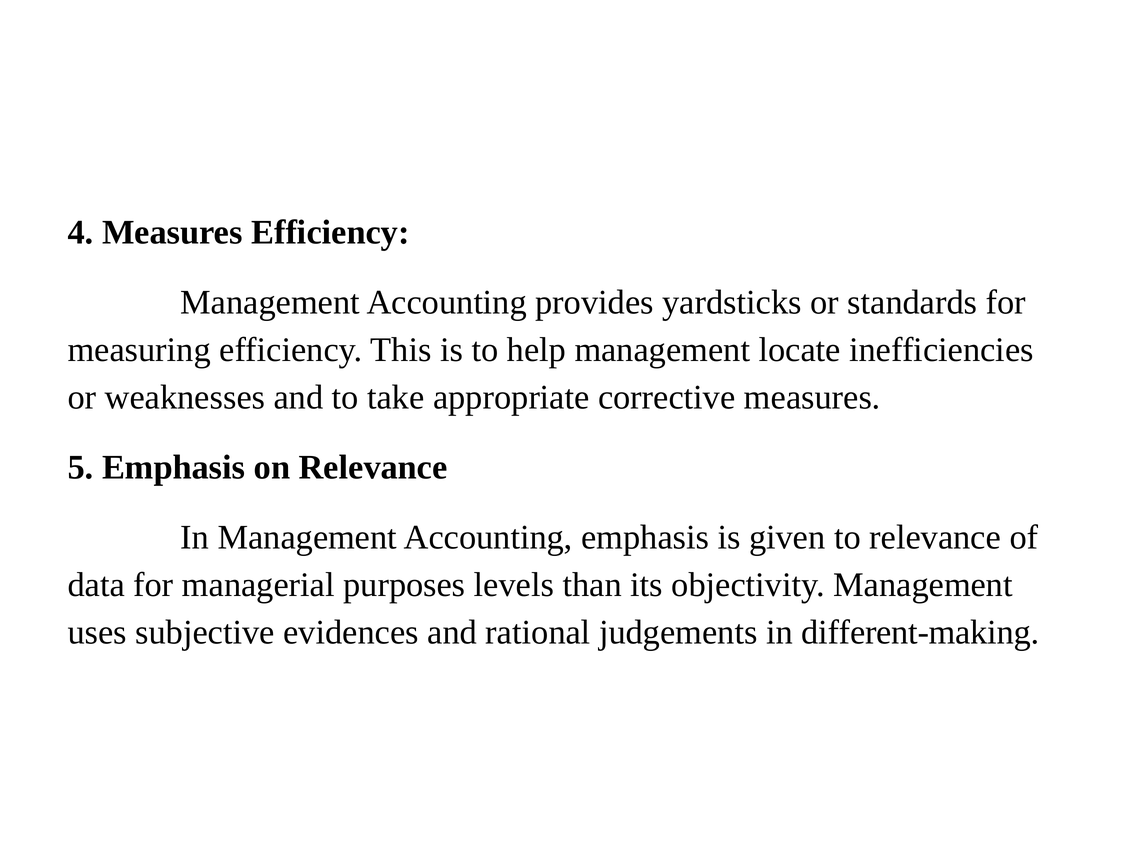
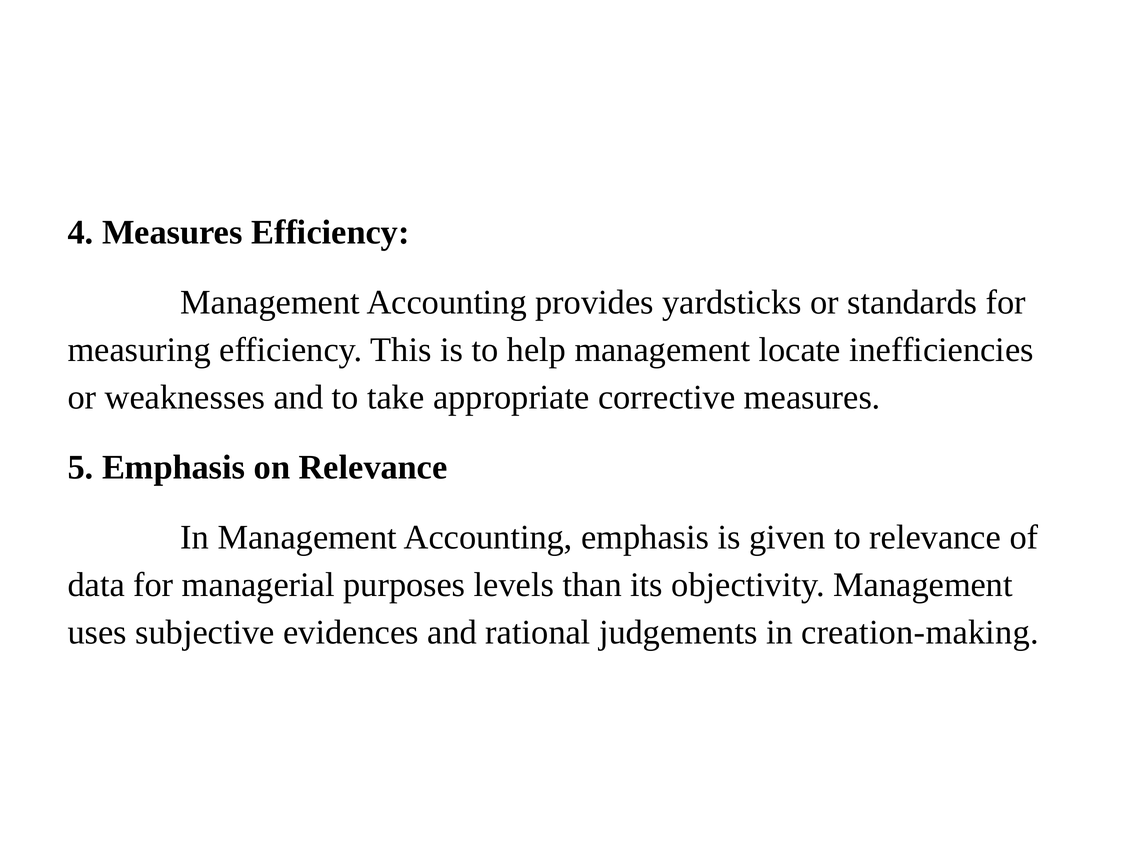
different-making: different-making -> creation-making
